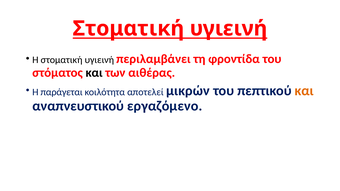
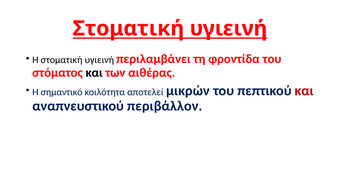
παράγεται: παράγεται -> σημαντικό
και at (304, 91) colour: orange -> red
εργαζόμενο: εργαζόμενο -> περιβάλλον
